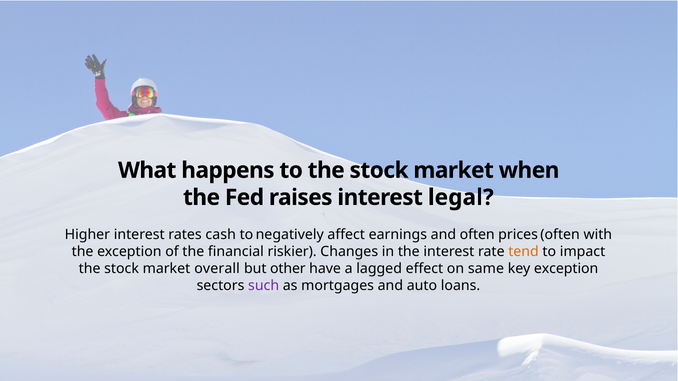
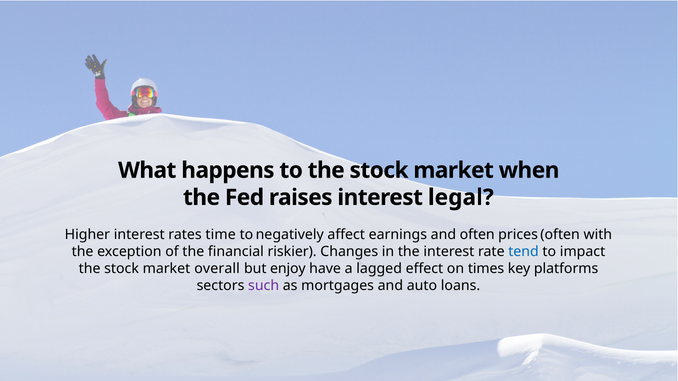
cash: cash -> time
tend colour: orange -> blue
other: other -> enjoy
same: same -> times
key exception: exception -> platforms
